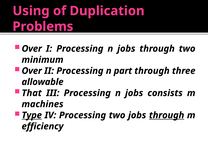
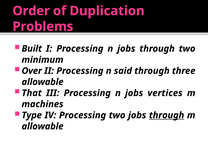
Using: Using -> Order
Over at (32, 49): Over -> Built
part: part -> said
consists: consists -> vertices
Type underline: present -> none
efficiency at (43, 126): efficiency -> allowable
